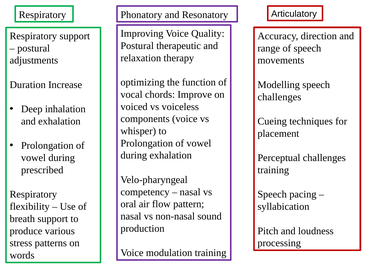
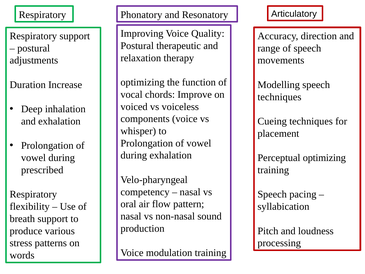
challenges at (279, 97): challenges -> techniques
Perceptual challenges: challenges -> optimizing
